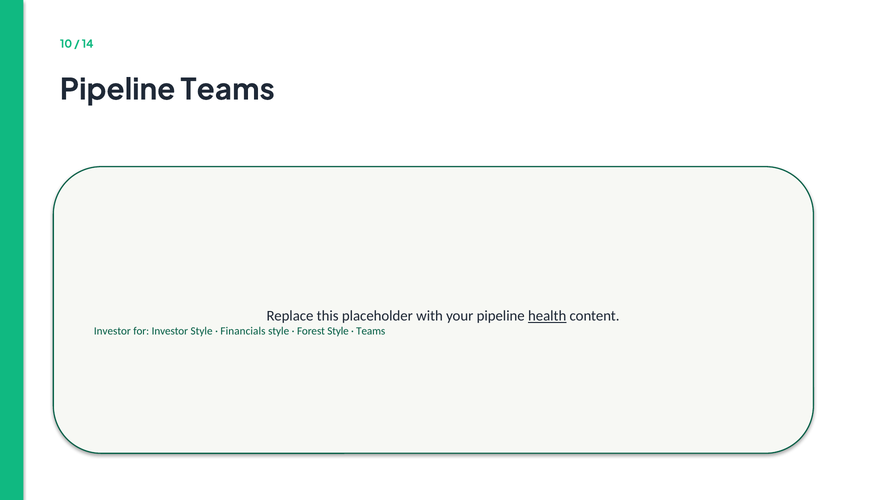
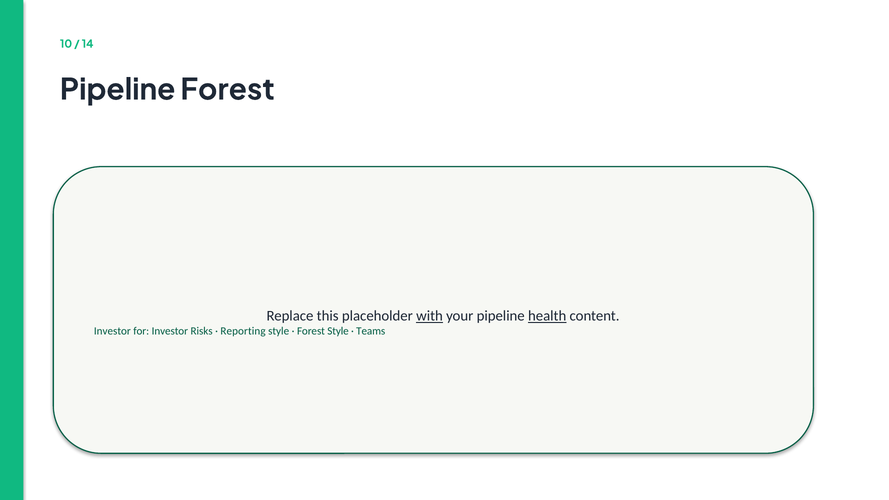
Pipeline Teams: Teams -> Forest
with underline: none -> present
Investor Style: Style -> Risks
Financials: Financials -> Reporting
